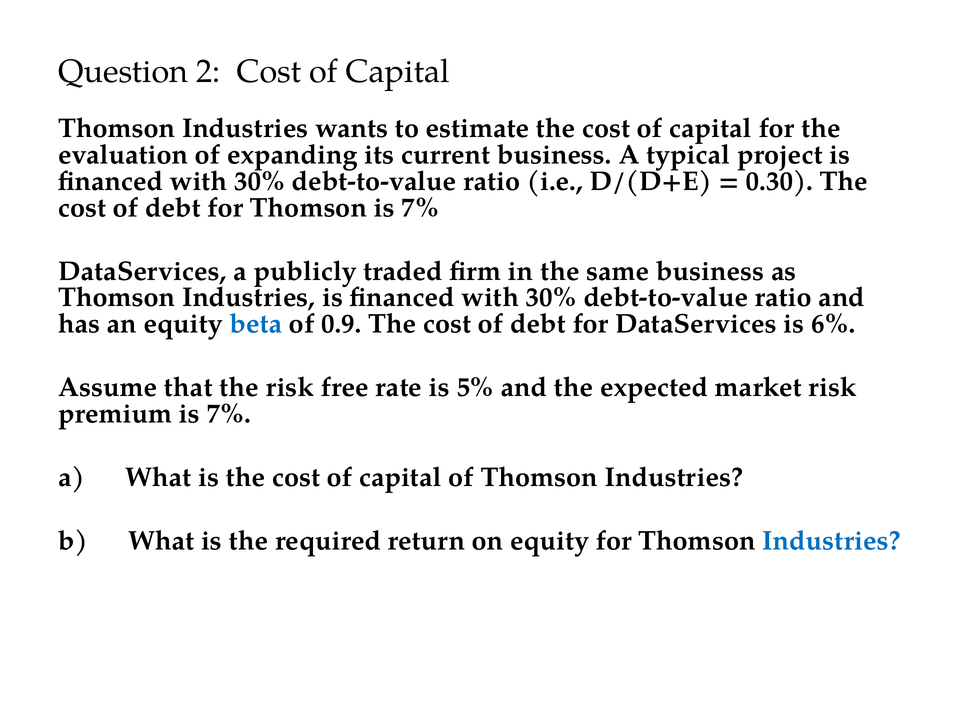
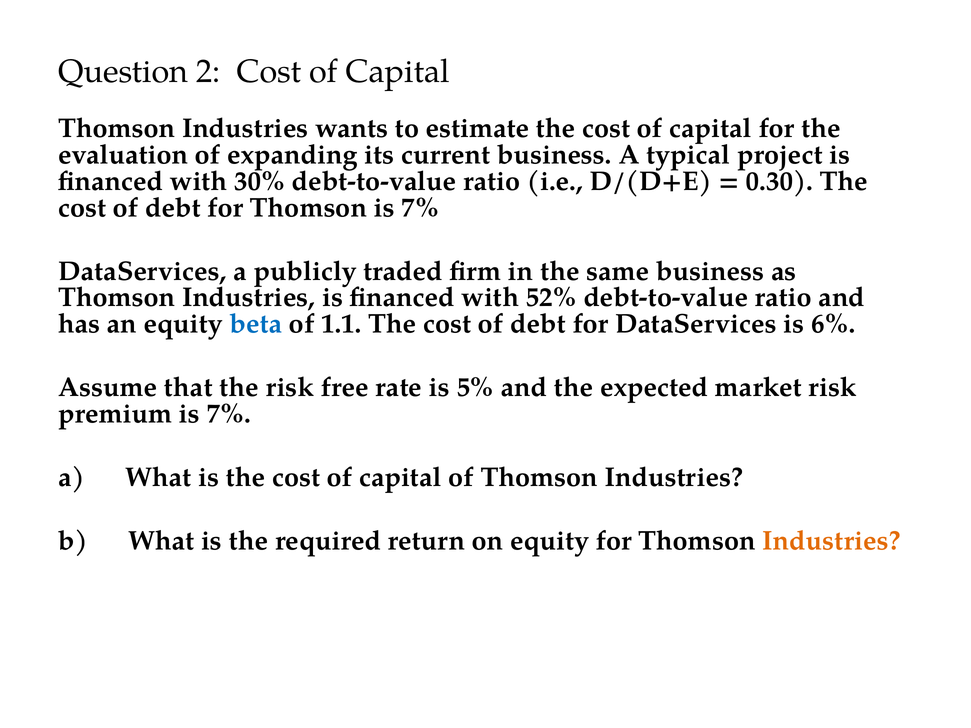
30% at (551, 298): 30% -> 52%
0.9: 0.9 -> 1.1
Industries at (831, 541) colour: blue -> orange
